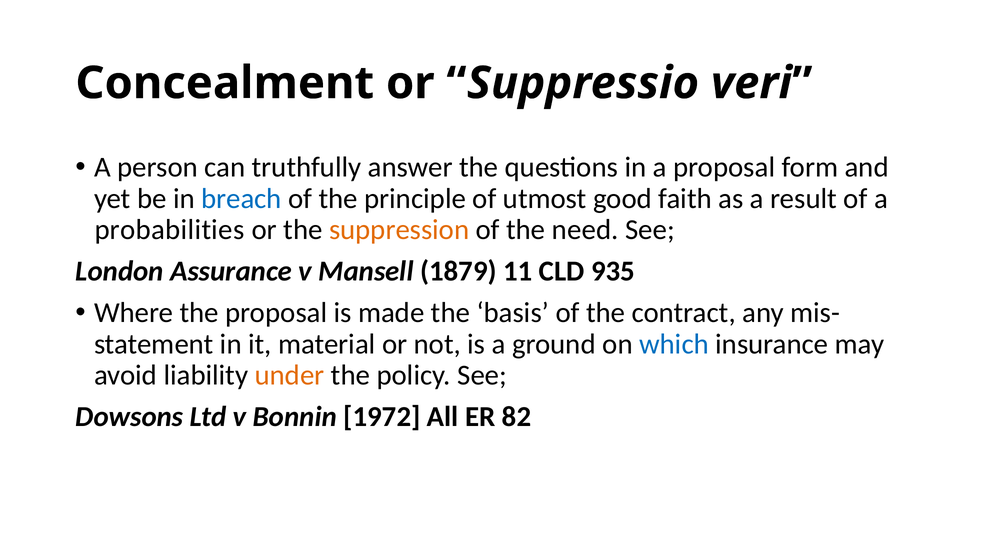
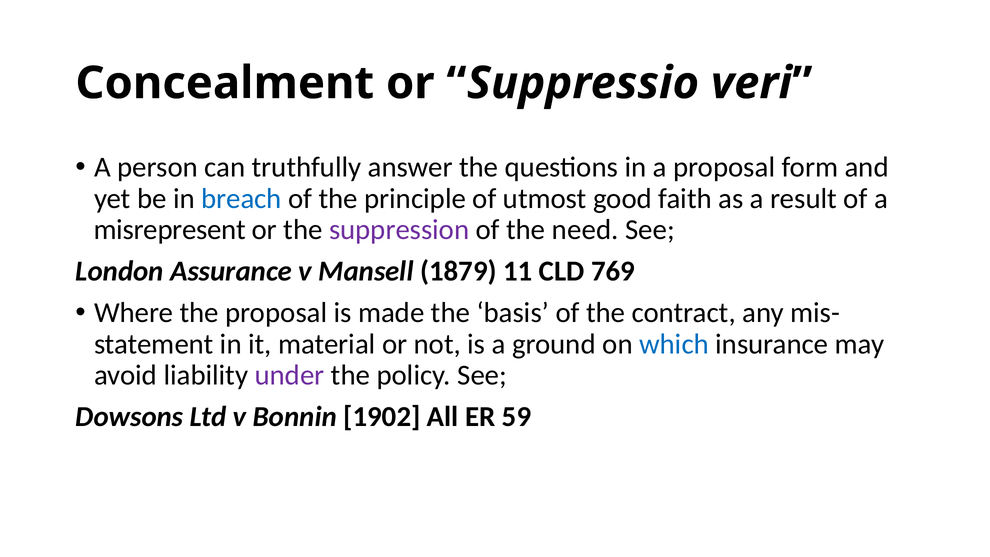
probabilities: probabilities -> misrepresent
suppression colour: orange -> purple
935: 935 -> 769
under colour: orange -> purple
1972: 1972 -> 1902
82: 82 -> 59
